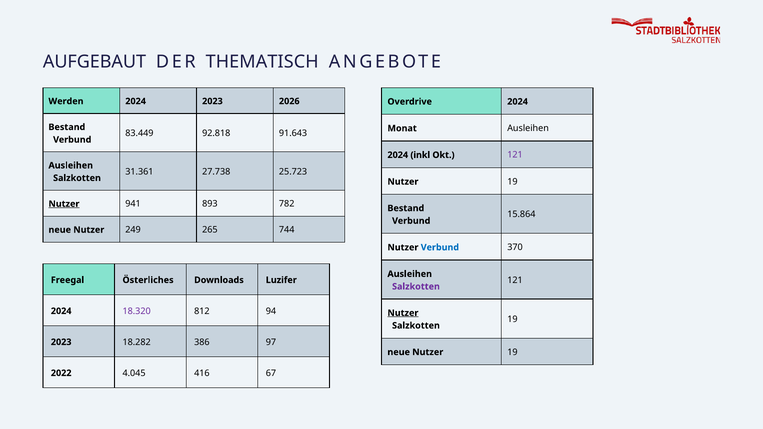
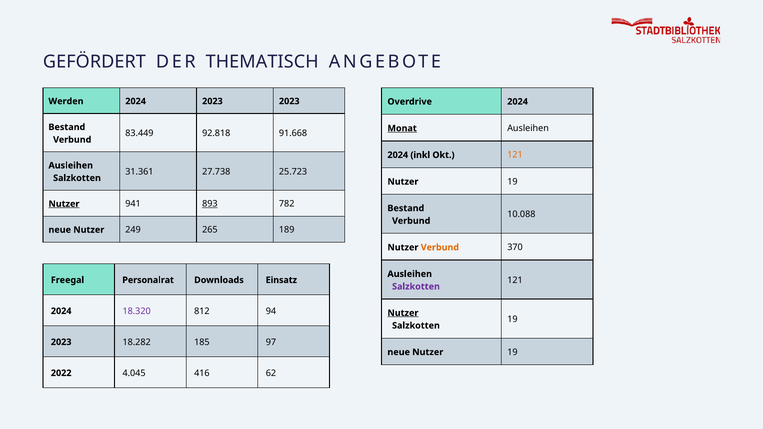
AUFGEBAUT: AUFGEBAUT -> GEFÖRDERT
2023 2026: 2026 -> 2023
Monat underline: none -> present
91.643: 91.643 -> 91.668
121 at (515, 155) colour: purple -> orange
893 underline: none -> present
15.864: 15.864 -> 10.088
744: 744 -> 189
Verbund at (440, 247) colour: blue -> orange
Österliches: Österliches -> Personalrat
Luzifer: Luzifer -> Einsatz
386: 386 -> 185
67: 67 -> 62
